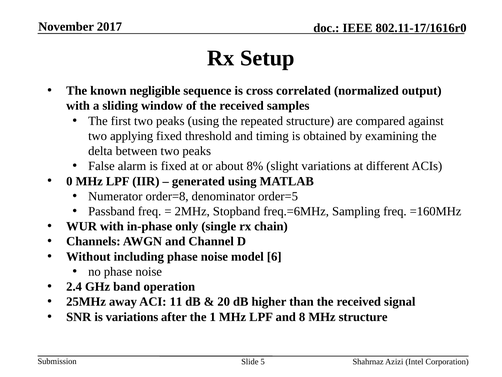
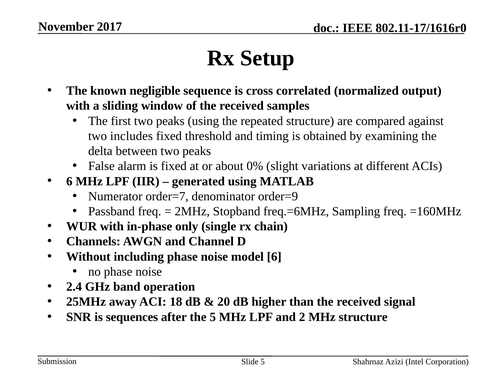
applying: applying -> includes
8%: 8% -> 0%
0 at (69, 181): 0 -> 6
order=8: order=8 -> order=7
order=5: order=5 -> order=9
11: 11 -> 18
is variations: variations -> sequences
the 1: 1 -> 5
8: 8 -> 2
